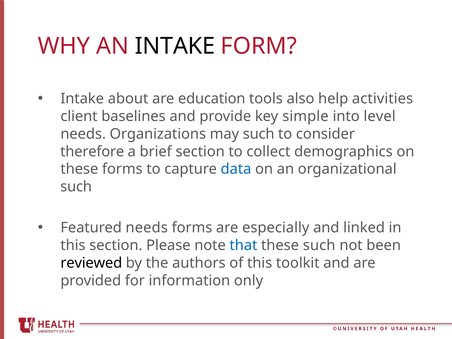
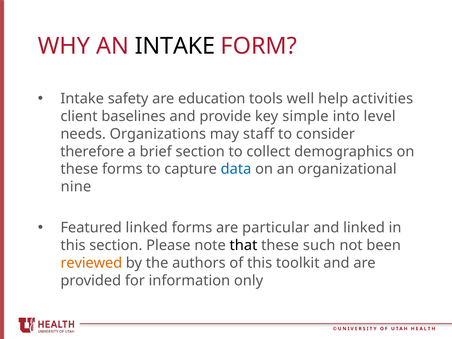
about: about -> safety
also: also -> well
may such: such -> staff
such at (76, 187): such -> nine
Featured needs: needs -> linked
especially: especially -> particular
that colour: blue -> black
reviewed colour: black -> orange
